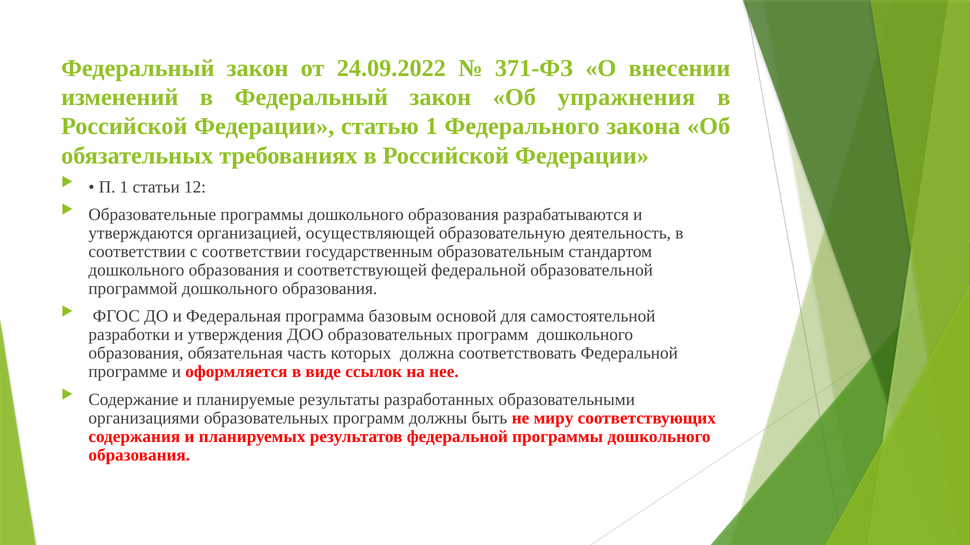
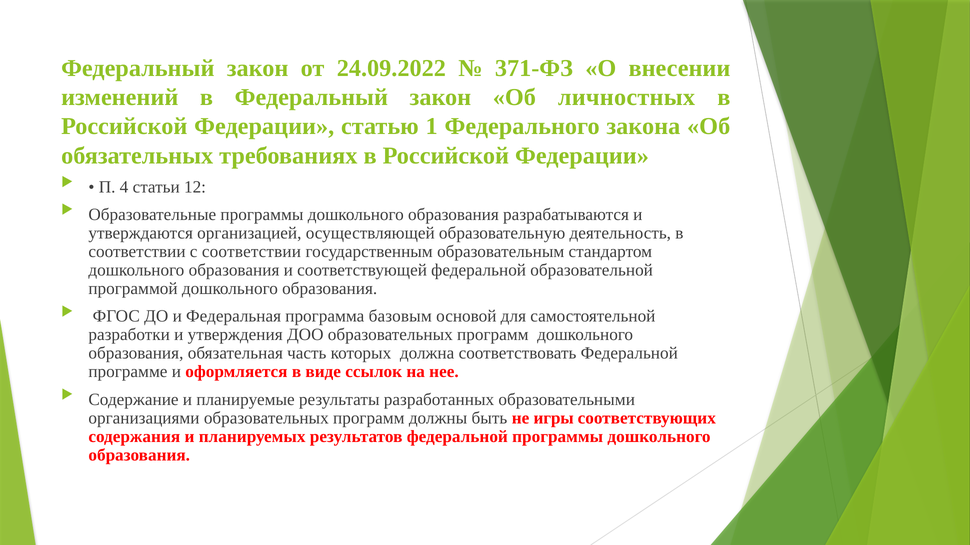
упражнения: упражнения -> личностных
П 1: 1 -> 4
миру: миру -> игры
